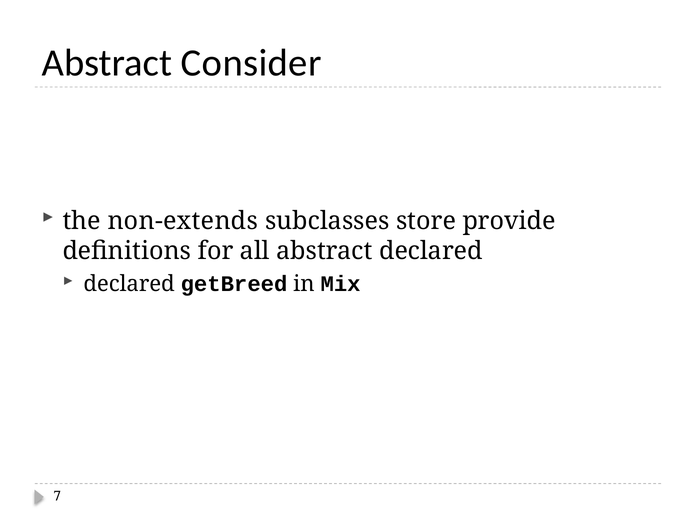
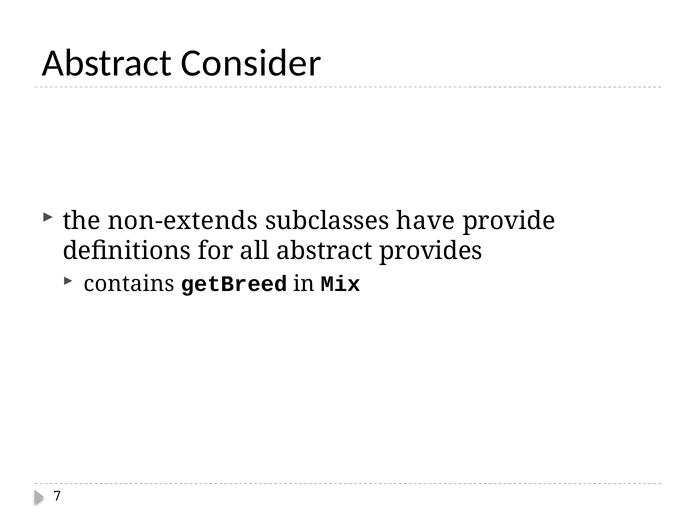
store: store -> have
abstract declared: declared -> provides
declared at (129, 284): declared -> contains
